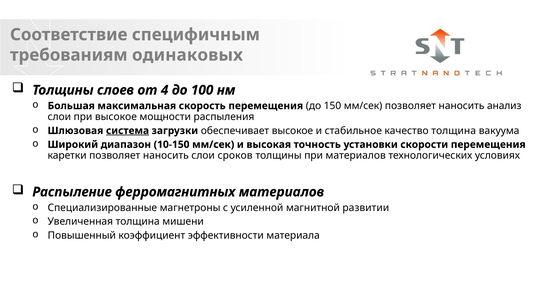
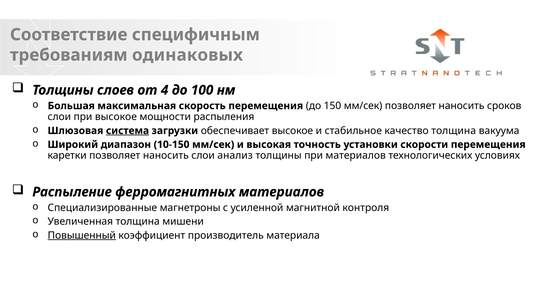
анализ: анализ -> сроков
сроков: сроков -> анализ
развитии: развитии -> контроля
Повышенный underline: none -> present
эффективности: эффективности -> производитель
